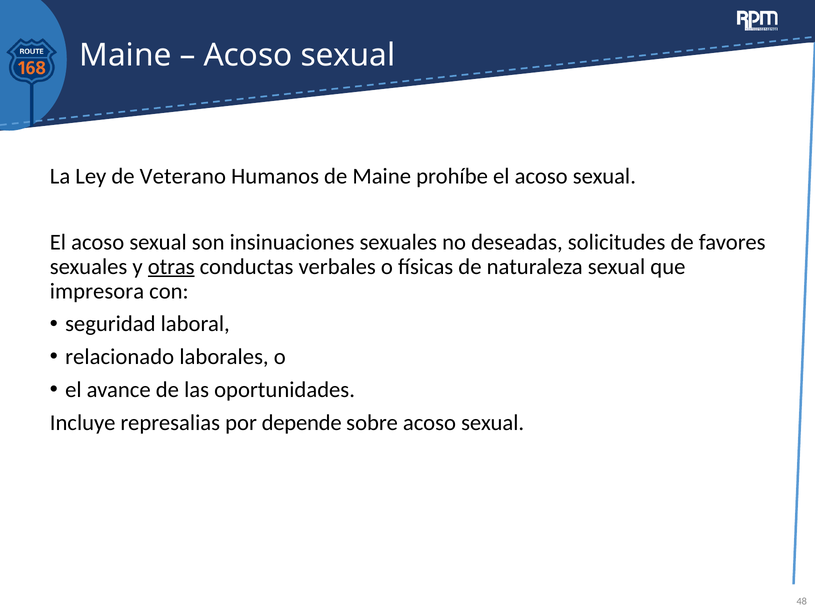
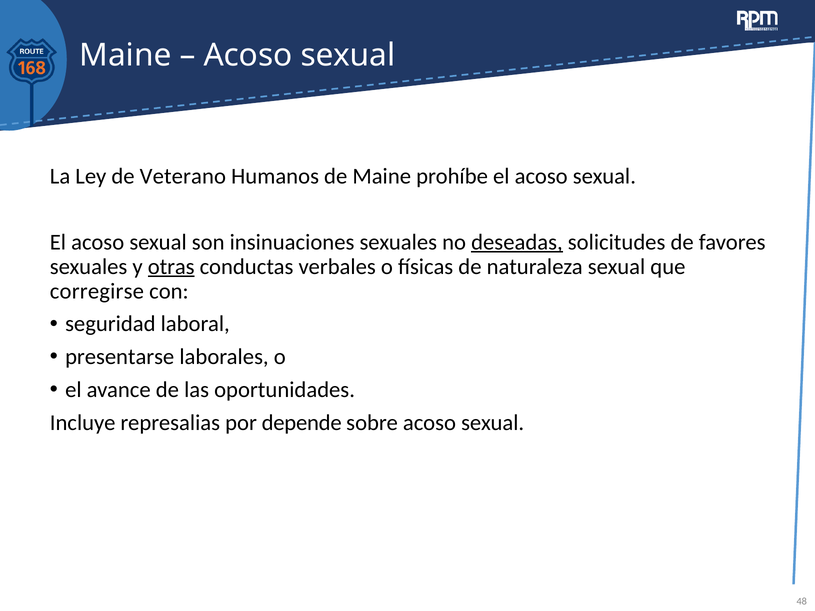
deseadas underline: none -> present
impresora: impresora -> corregirse
relacionado: relacionado -> presentarse
